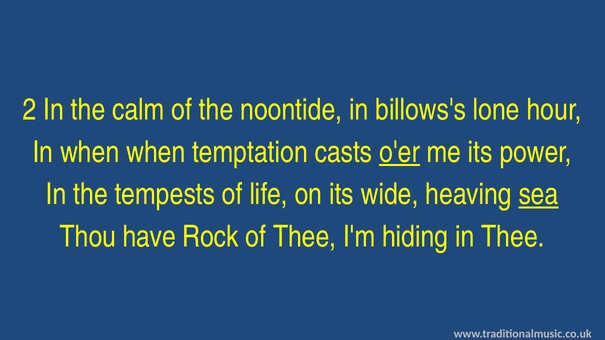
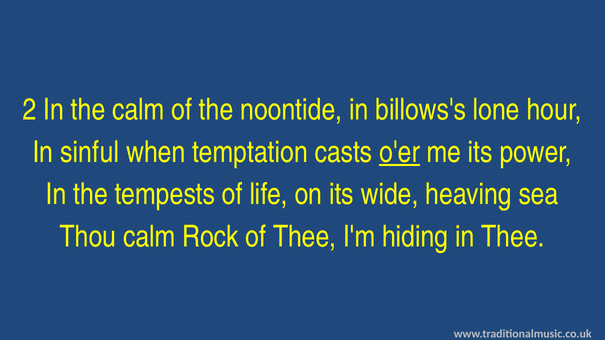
In when: when -> sinful
sea underline: present -> none
Thou have: have -> calm
